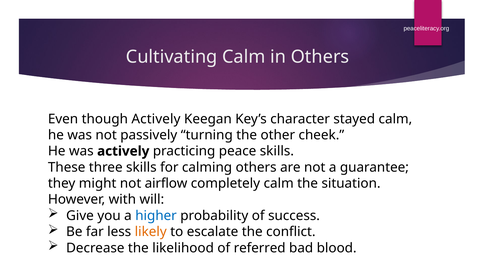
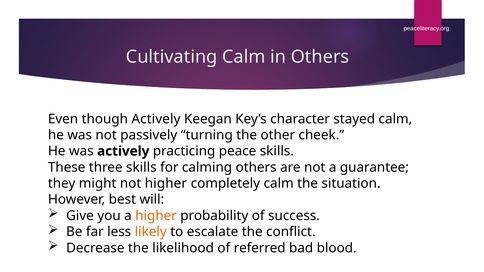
not airflow: airflow -> higher
with: with -> best
higher at (156, 216) colour: blue -> orange
